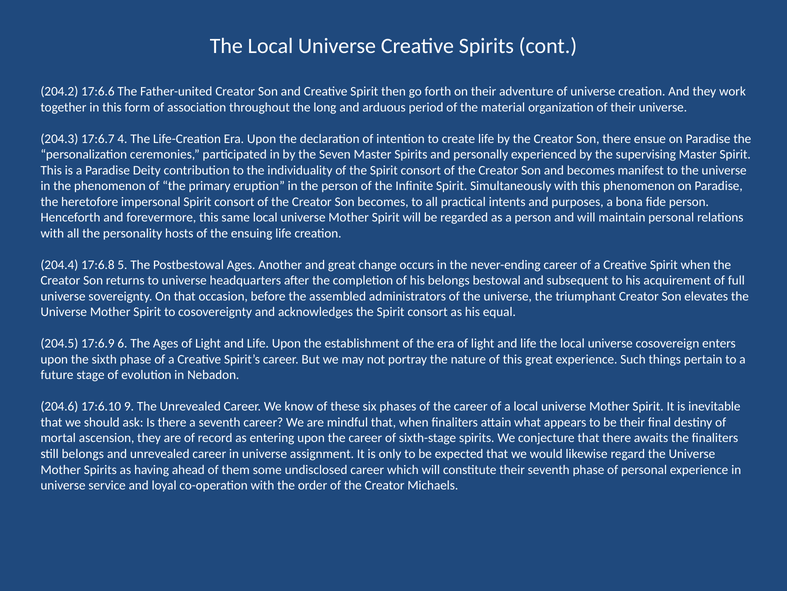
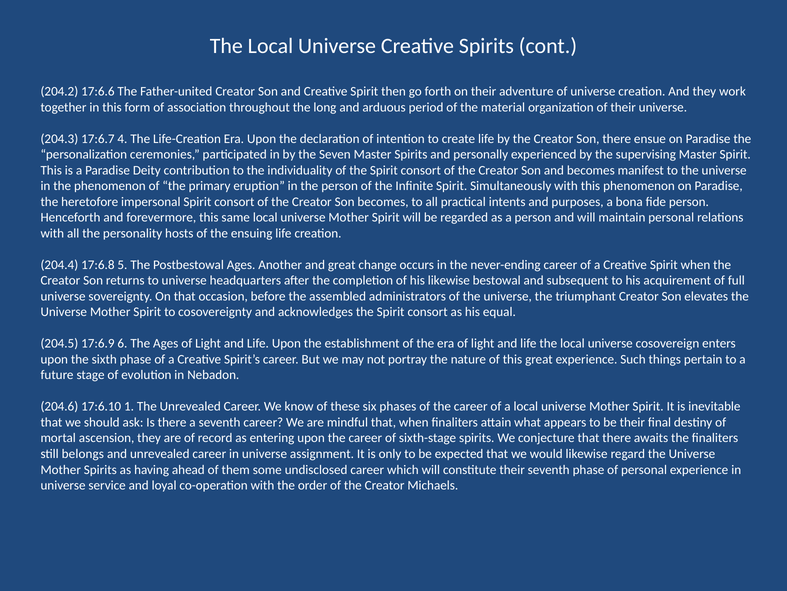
his belongs: belongs -> likewise
9: 9 -> 1
